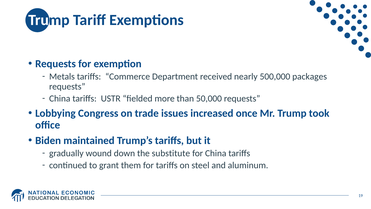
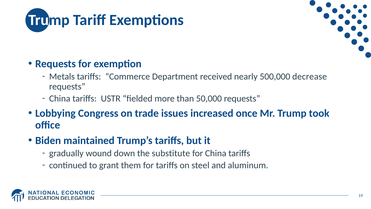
packages: packages -> decrease
